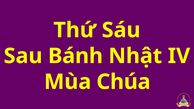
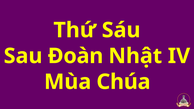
Bánh: Bánh -> Đoàn
